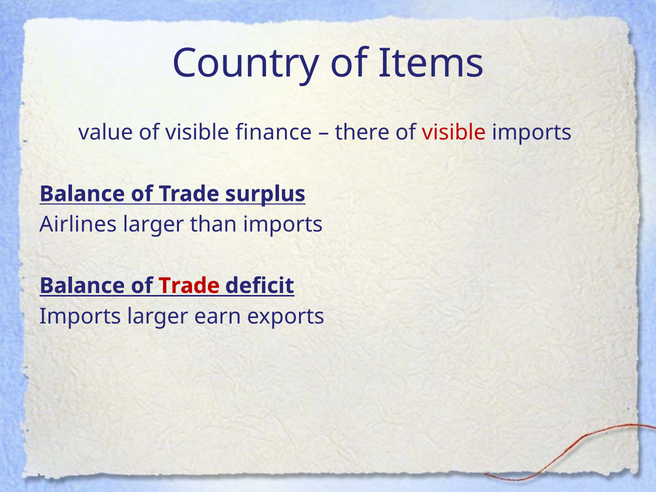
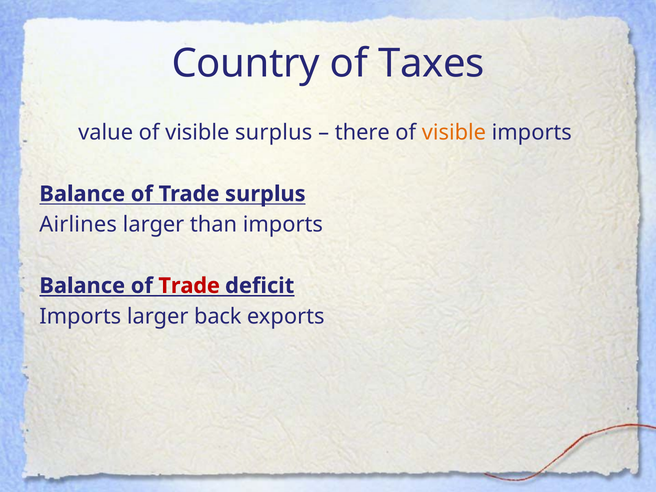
Items: Items -> Taxes
visible finance: finance -> surplus
visible at (454, 133) colour: red -> orange
earn: earn -> back
